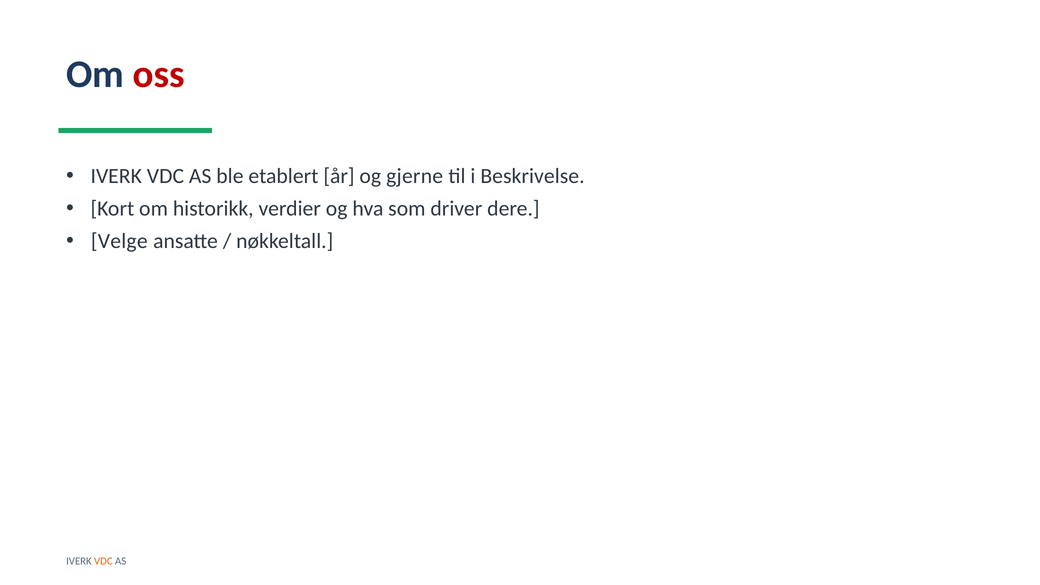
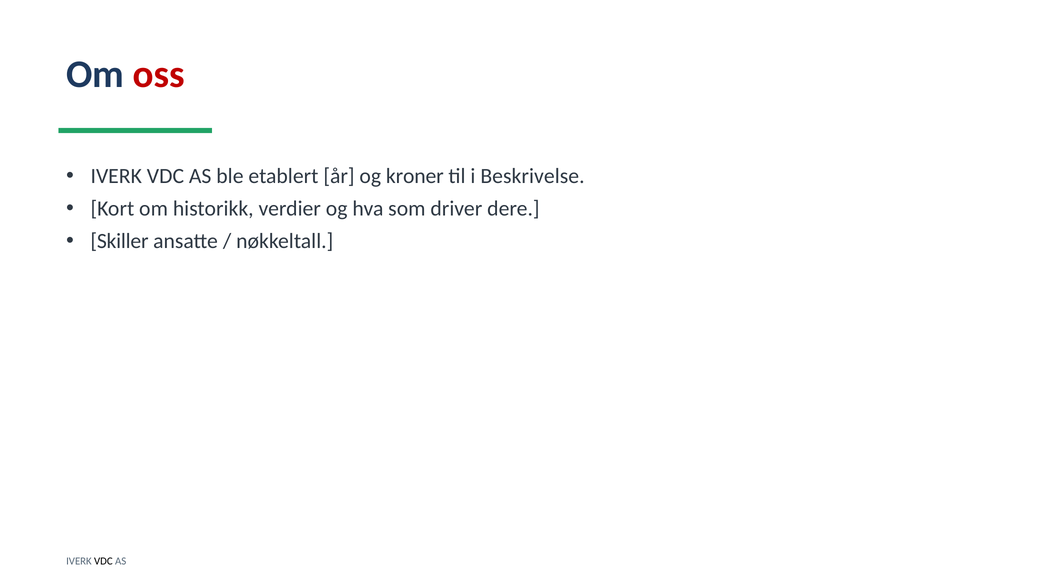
gjerne: gjerne -> kroner
Velge: Velge -> Skiller
VDC at (103, 561) colour: orange -> black
